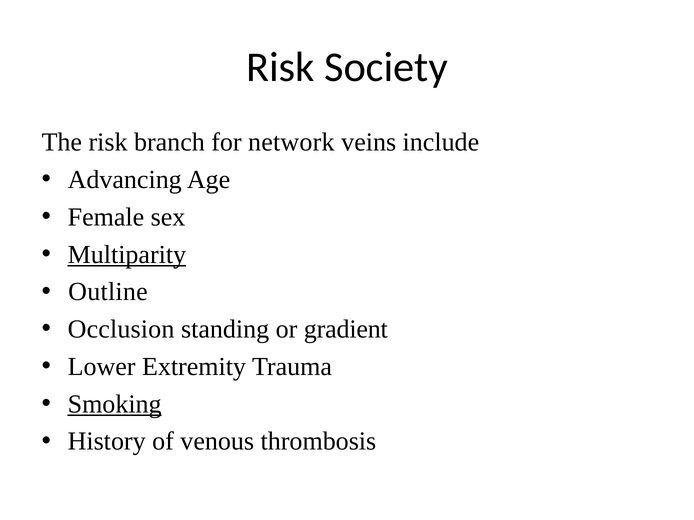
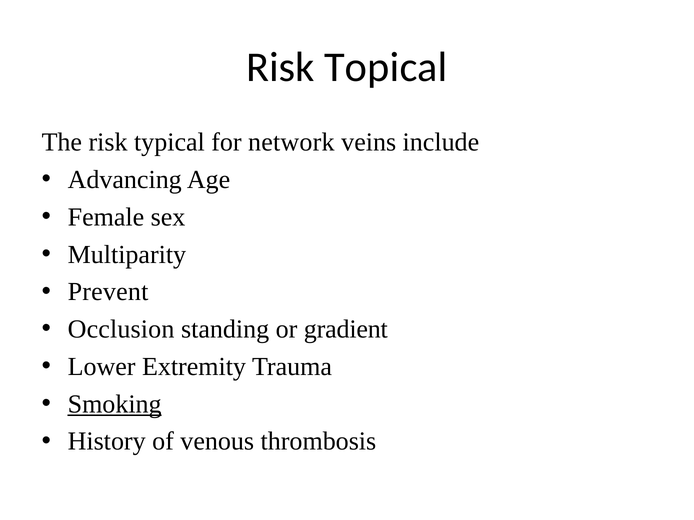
Society: Society -> Topical
branch: branch -> typical
Multiparity underline: present -> none
Outline: Outline -> Prevent
